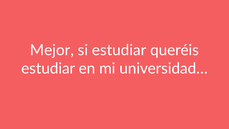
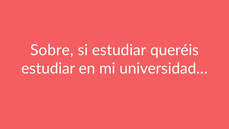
Mejor: Mejor -> Sobre
